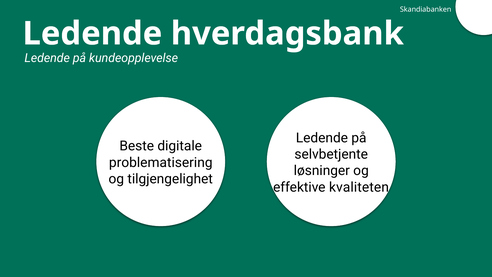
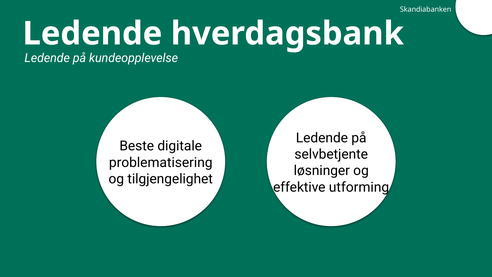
kvaliteten: kvaliteten -> utforming
